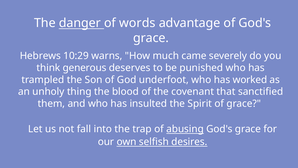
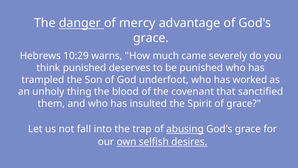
words: words -> mercy
think generous: generous -> punished
